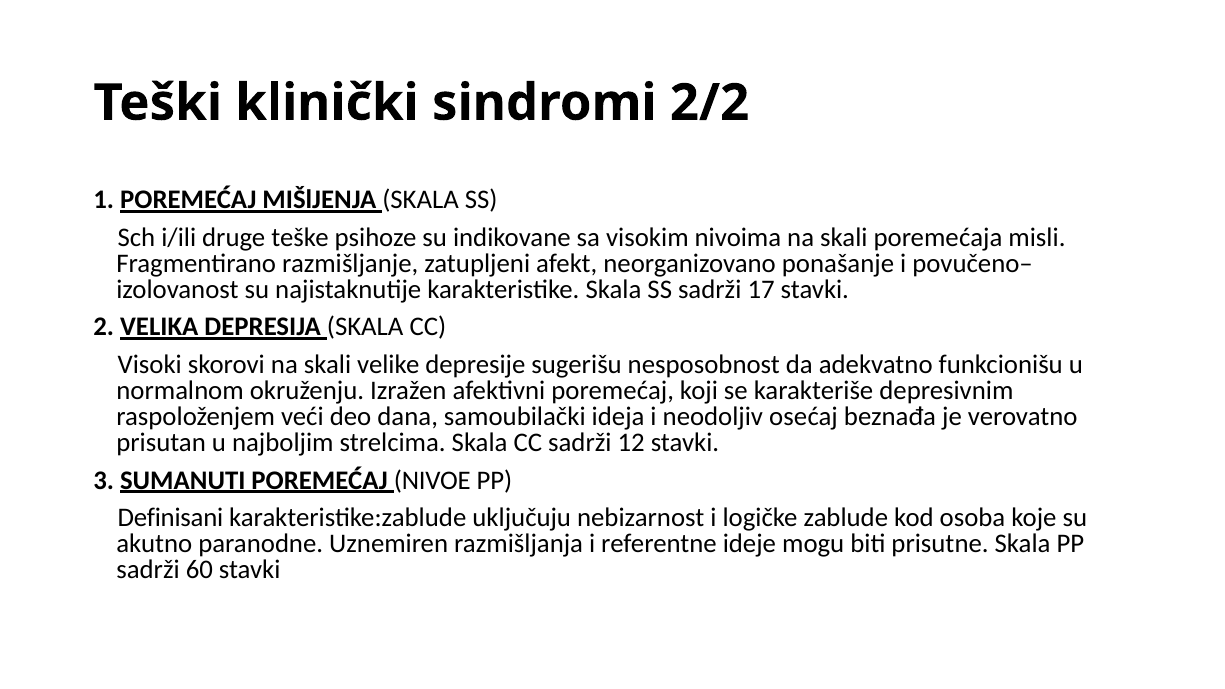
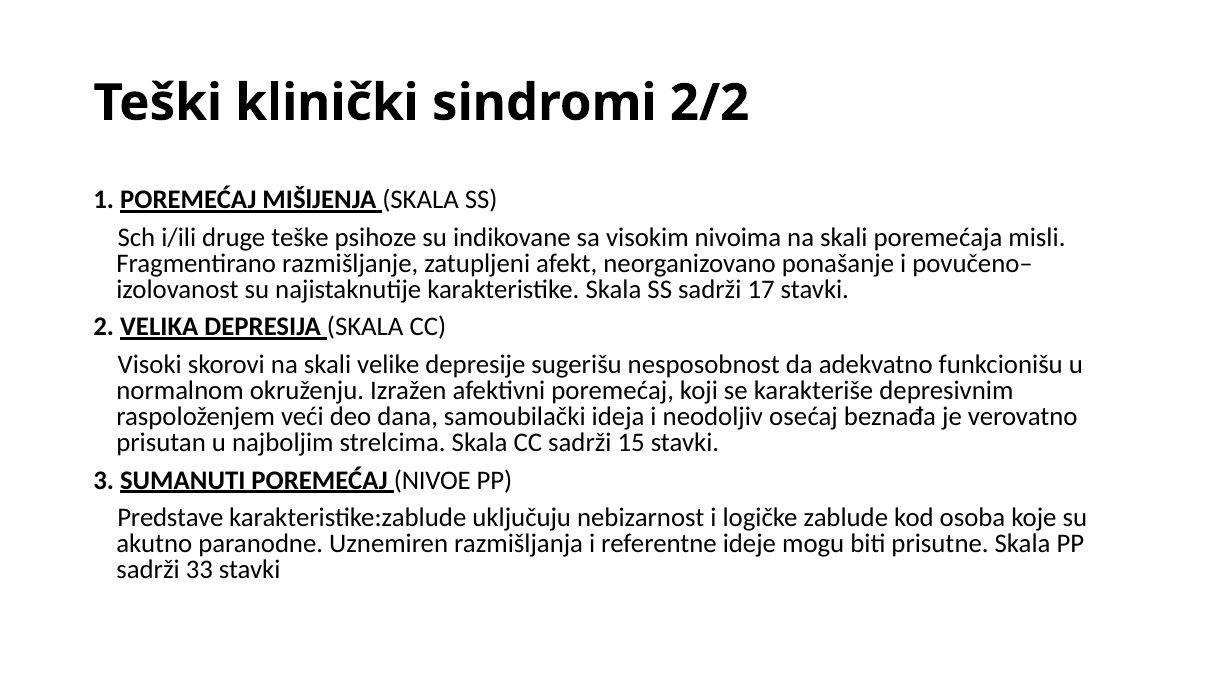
12: 12 -> 15
Definisani: Definisani -> Predstave
60: 60 -> 33
